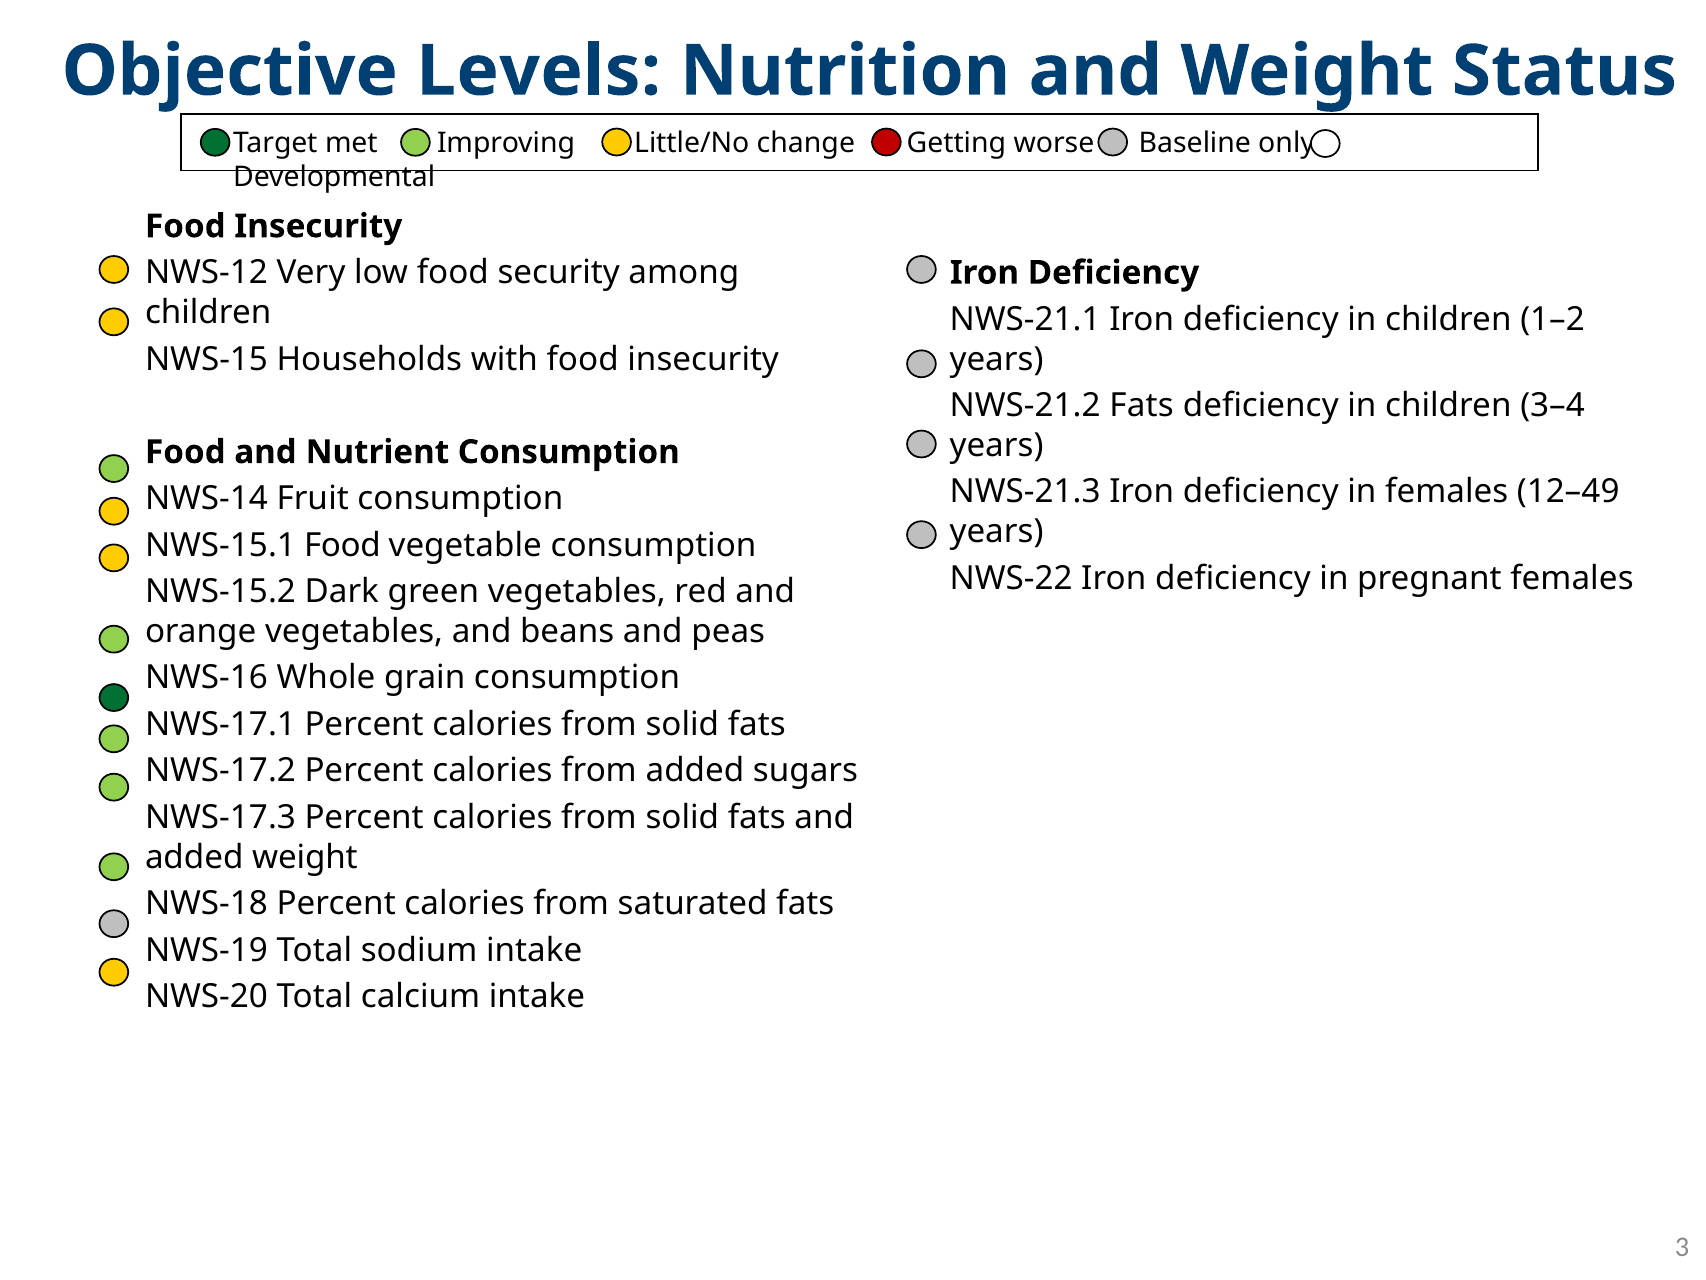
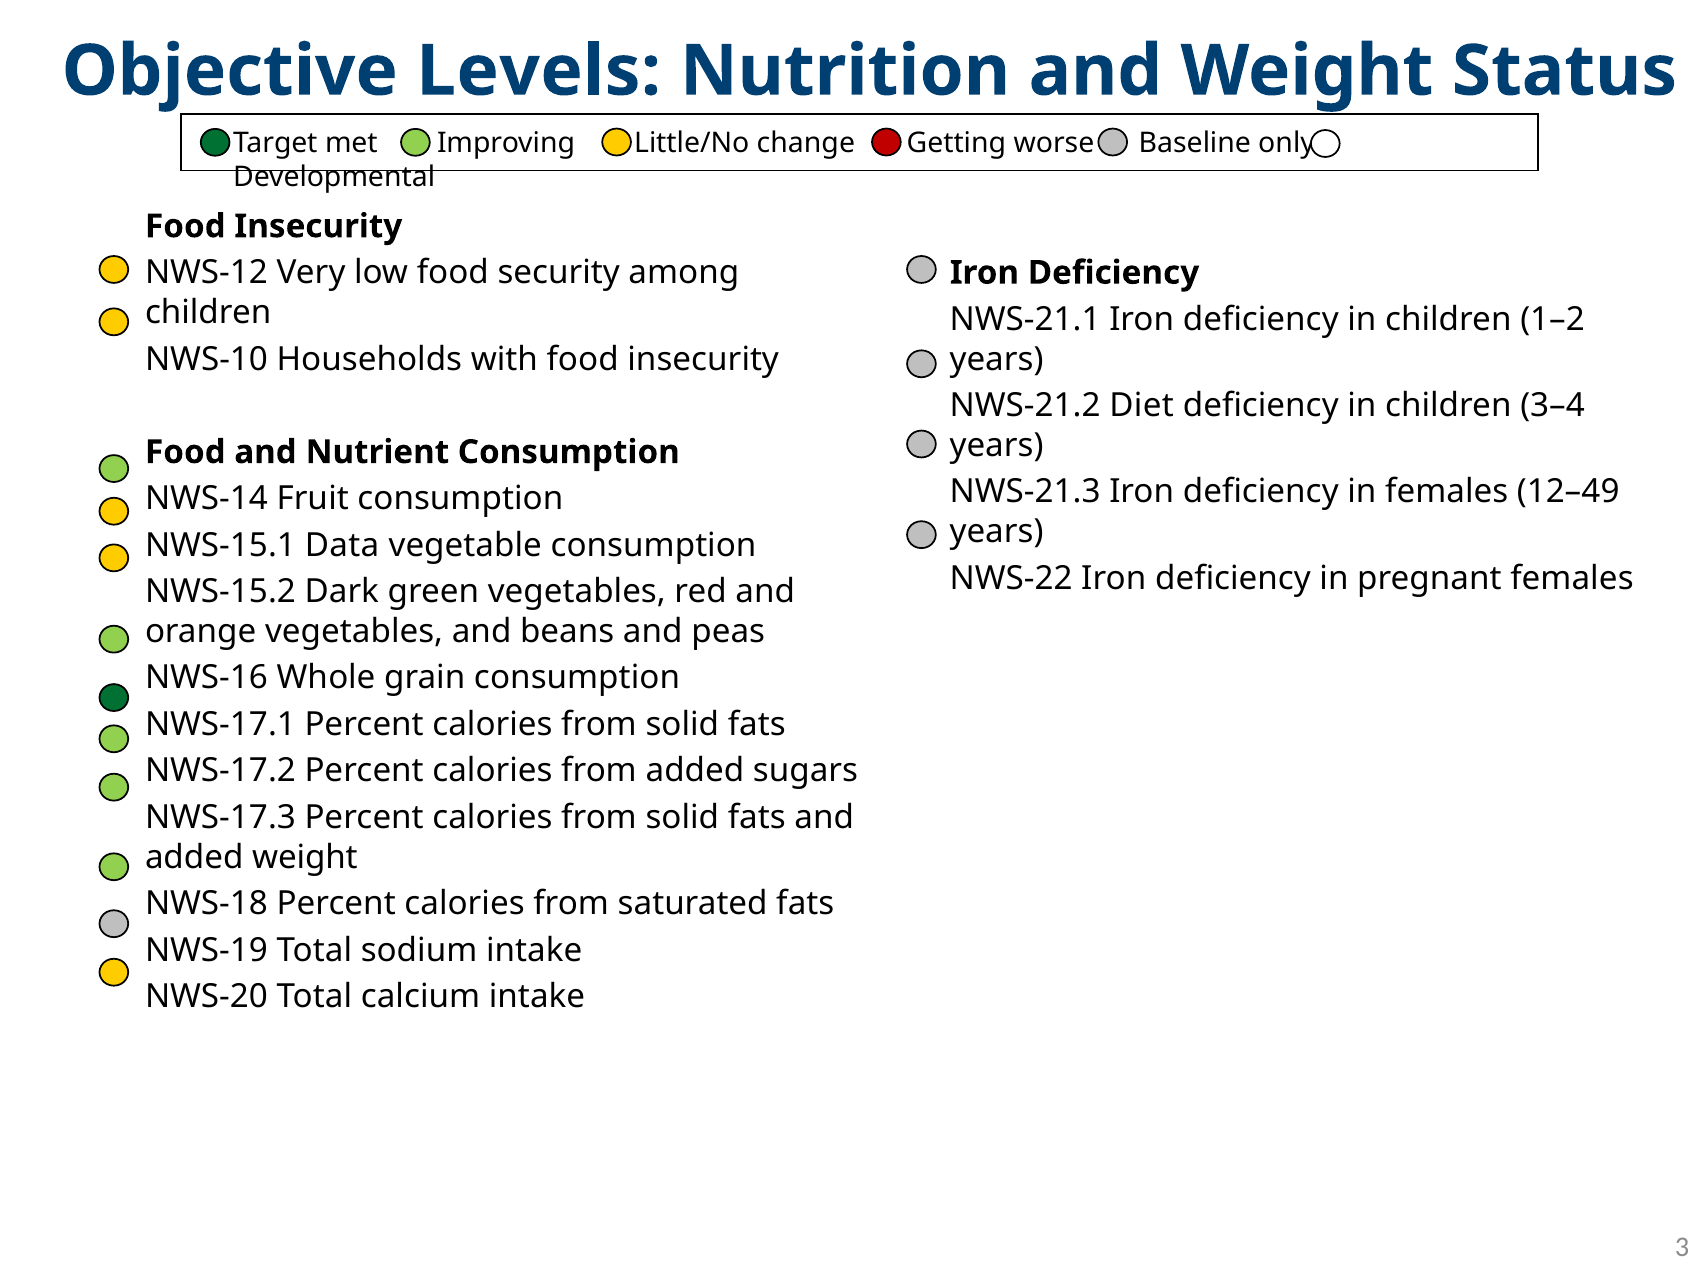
NWS-15: NWS-15 -> NWS-10
NWS-21.2 Fats: Fats -> Diet
NWS-15.1 Food: Food -> Data
